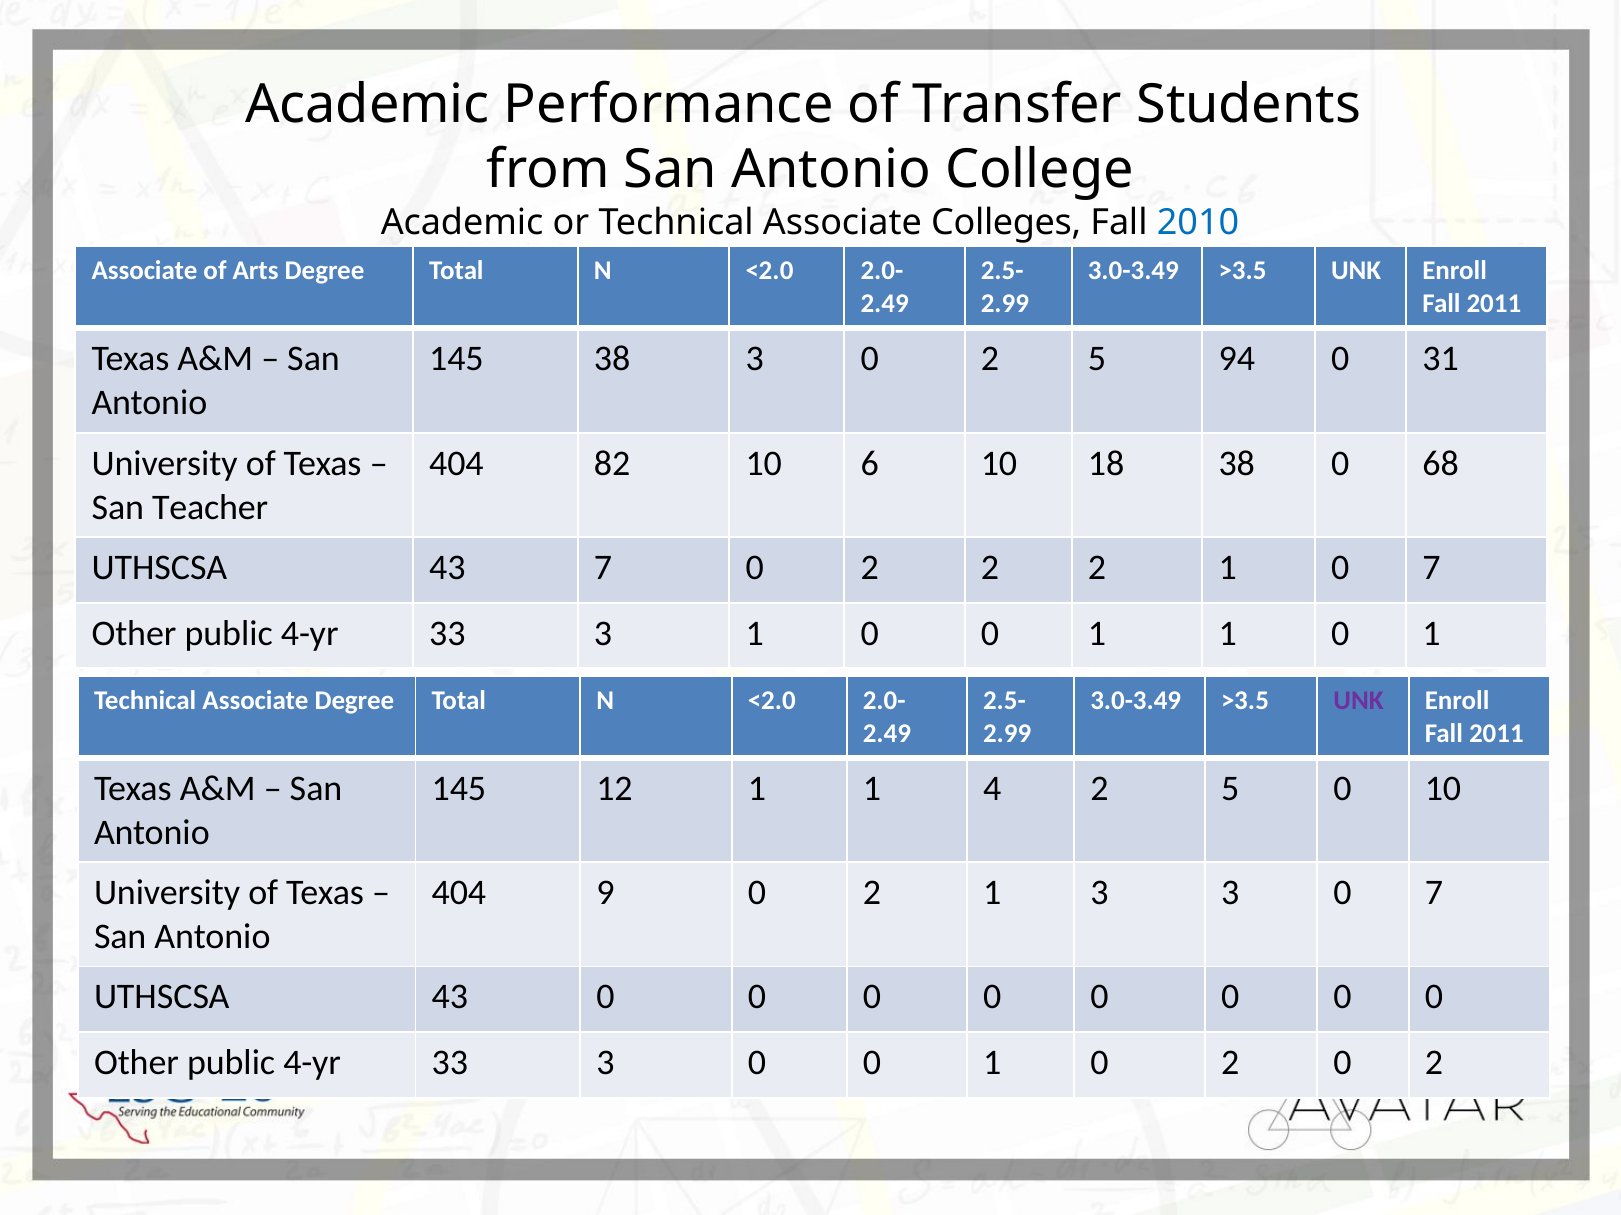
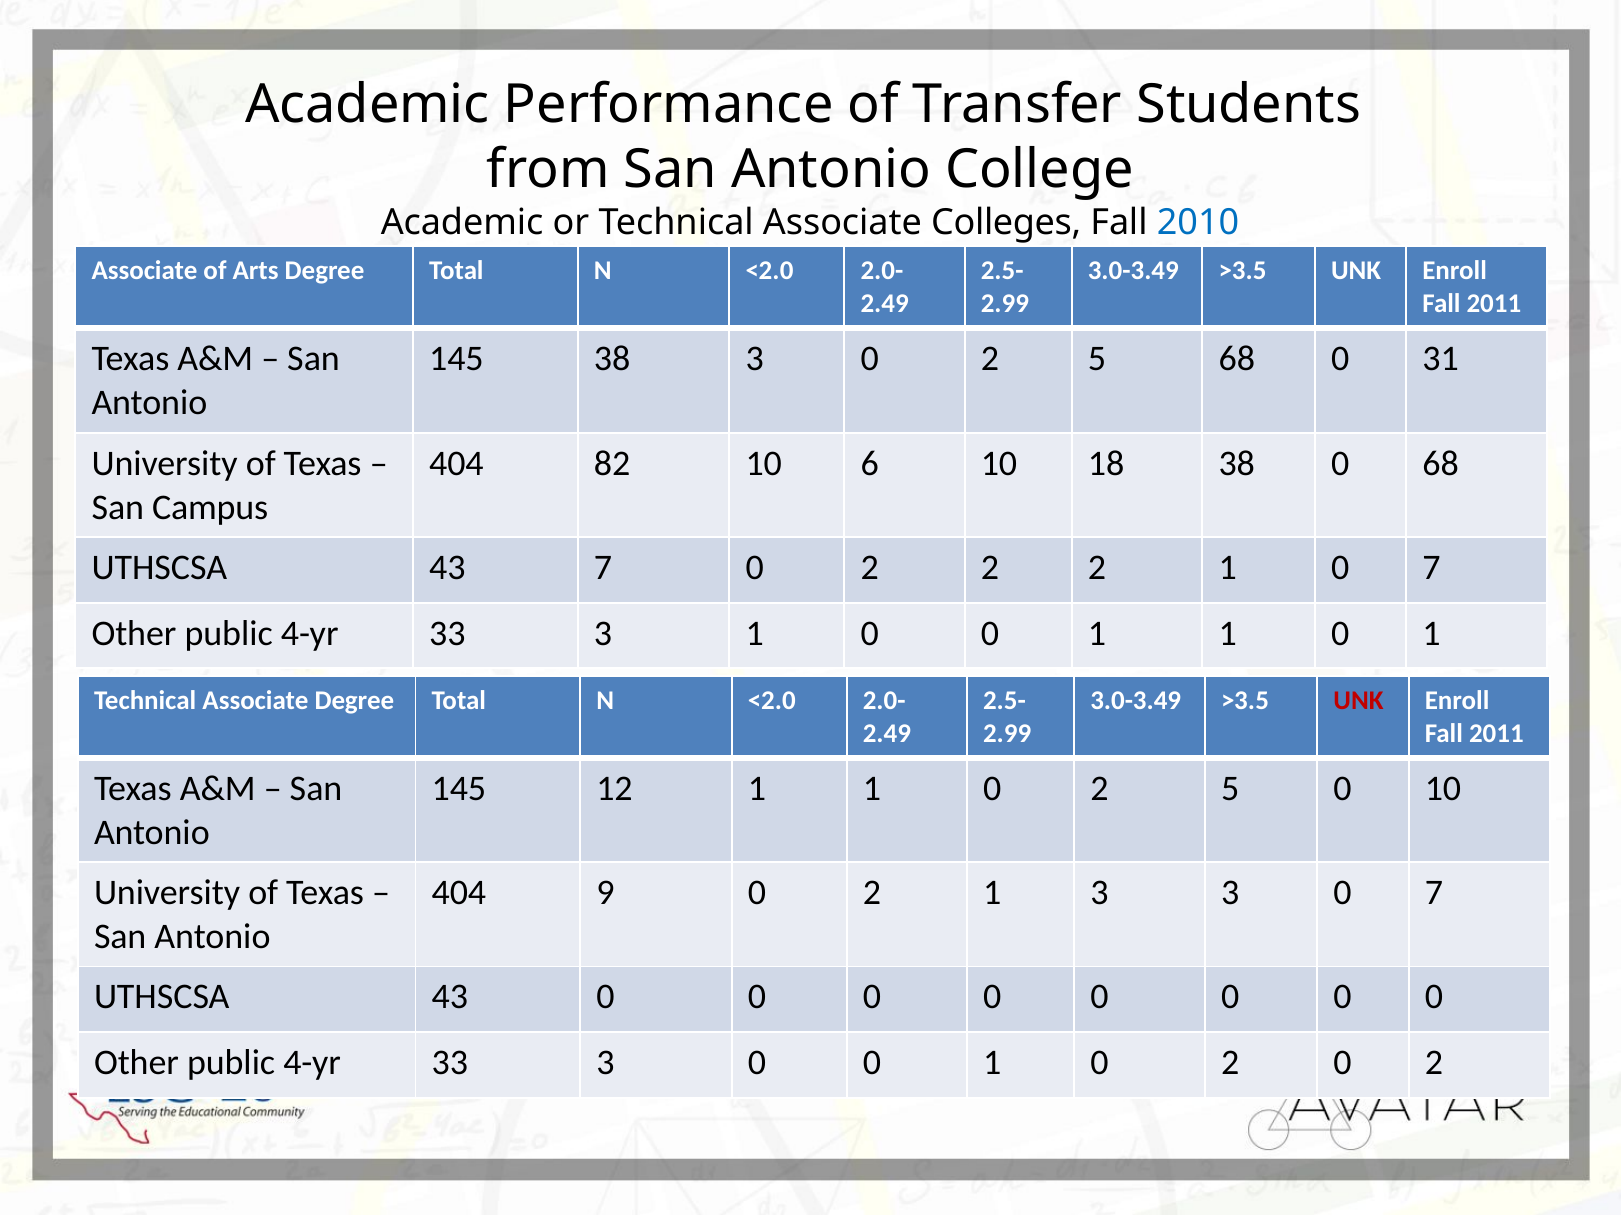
5 94: 94 -> 68
Teacher: Teacher -> Campus
UNK at (1358, 701) colour: purple -> red
12 1 1 4: 4 -> 0
